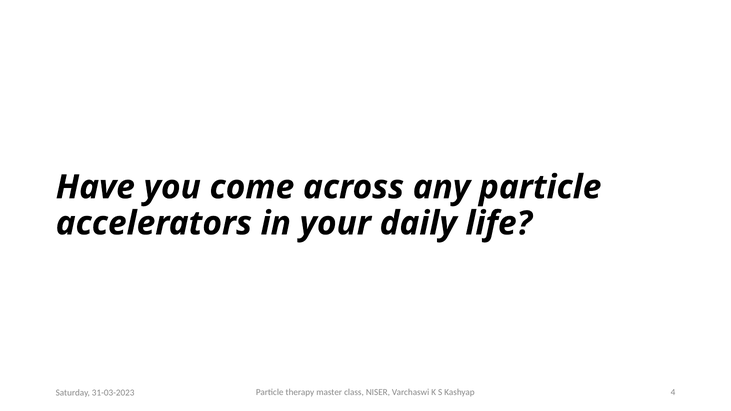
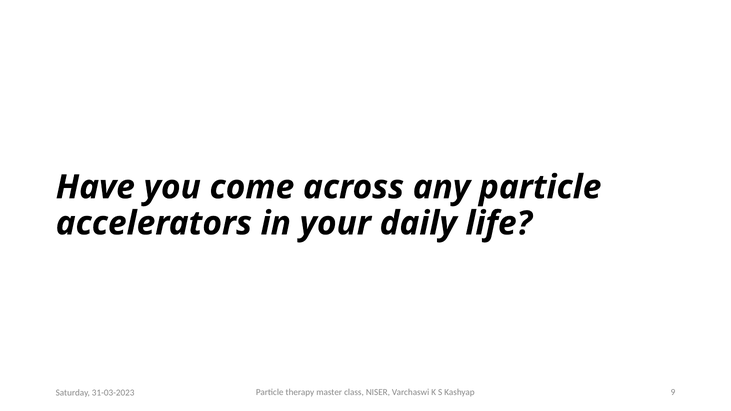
4: 4 -> 9
